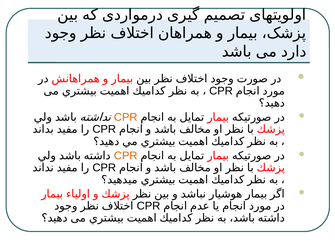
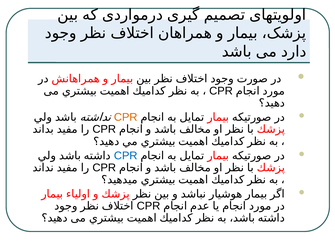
CPR at (126, 156) colour: orange -> blue
